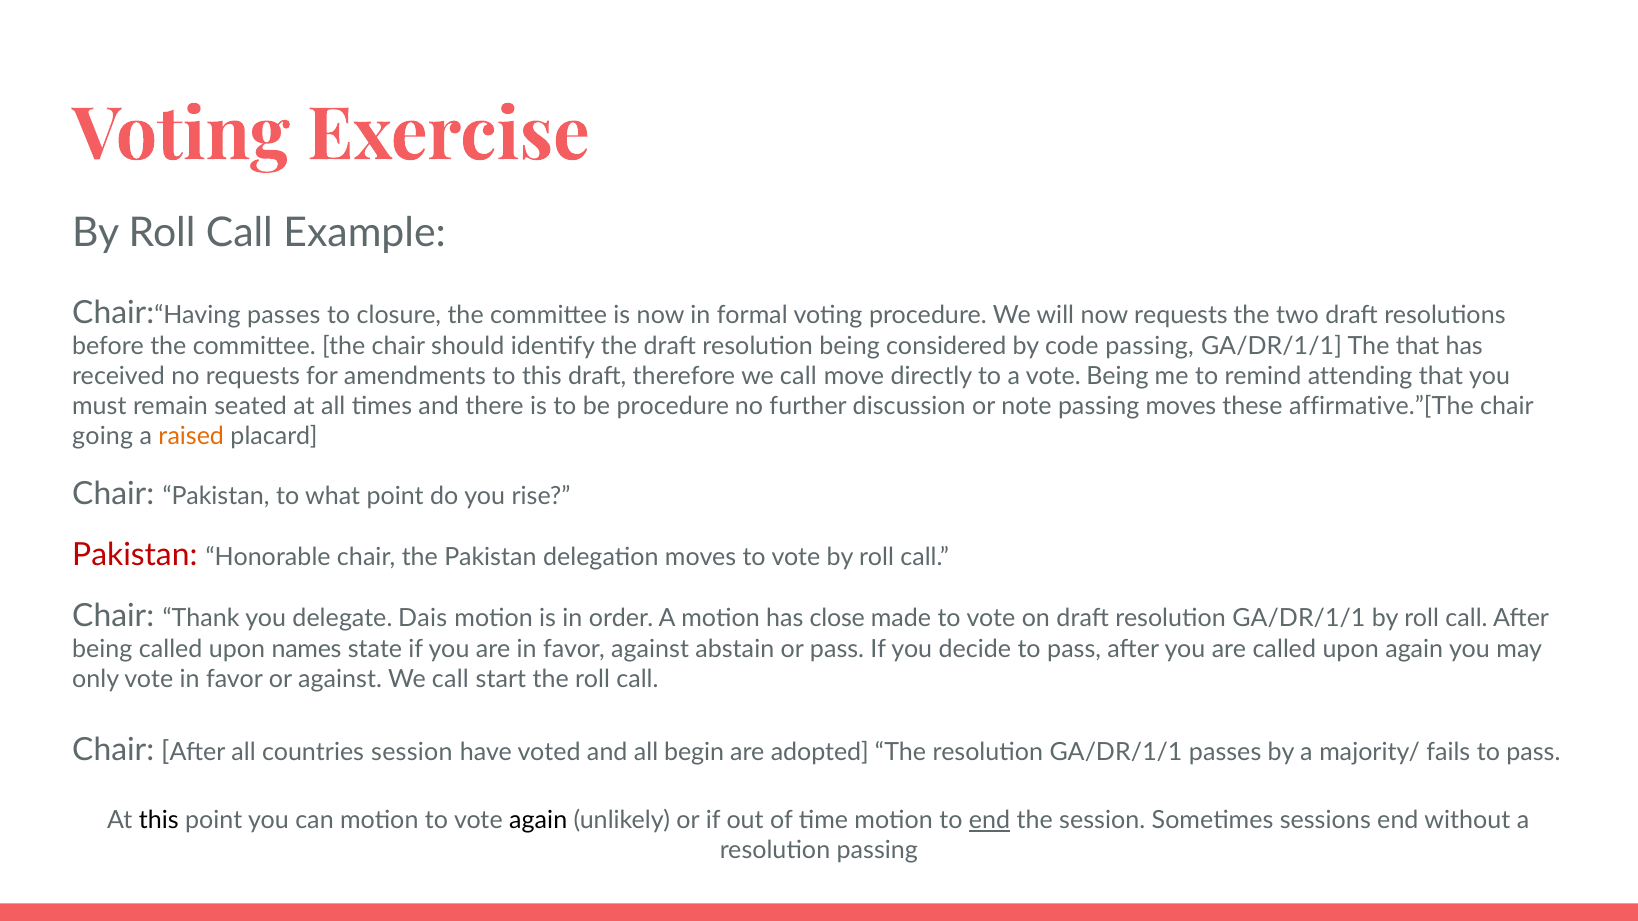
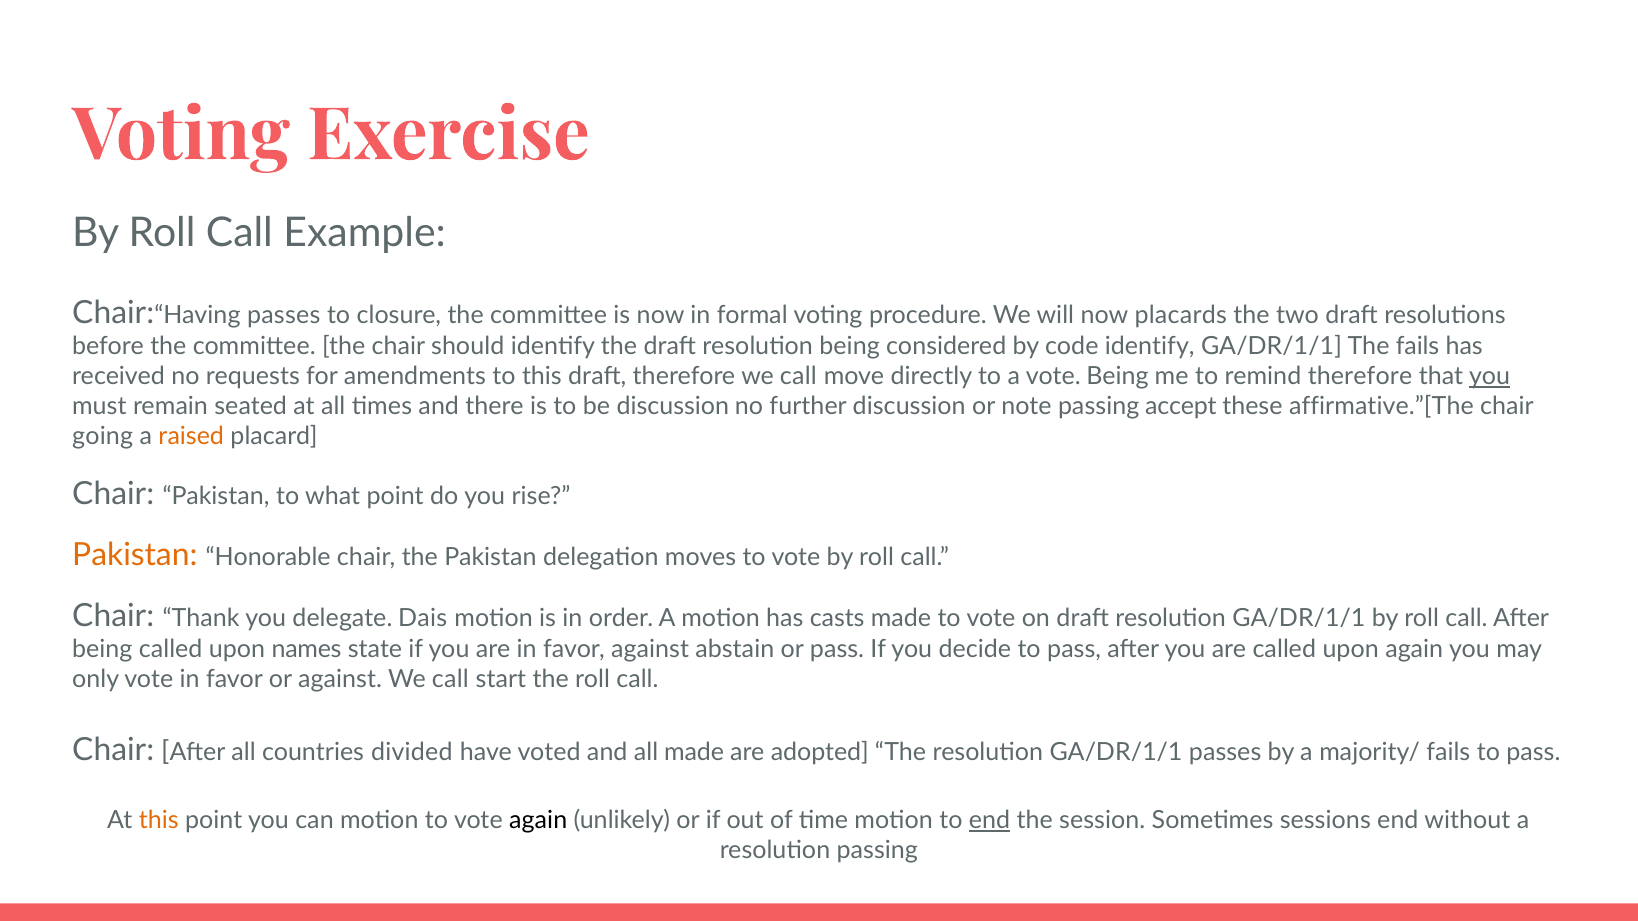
now requests: requests -> placards
code passing: passing -> identify
The that: that -> fails
remind attending: attending -> therefore
you at (1490, 377) underline: none -> present
be procedure: procedure -> discussion
passing moves: moves -> accept
Pakistan at (135, 555) colour: red -> orange
close: close -> casts
countries session: session -> divided
all begin: begin -> made
this at (159, 821) colour: black -> orange
